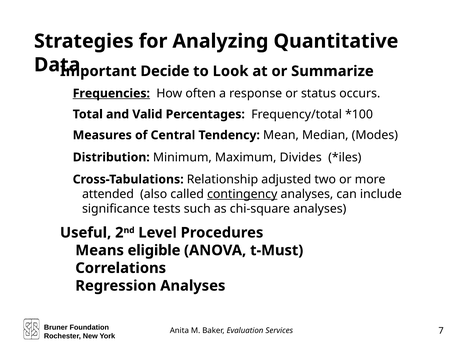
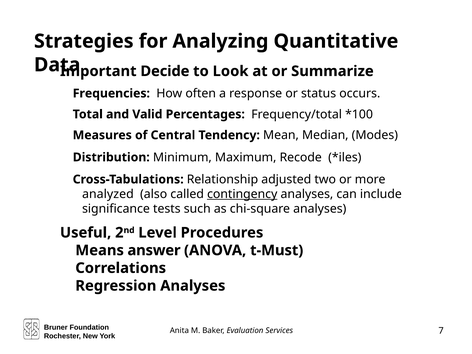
Frequencies underline: present -> none
Divides: Divides -> Recode
attended: attended -> analyzed
eligible: eligible -> answer
